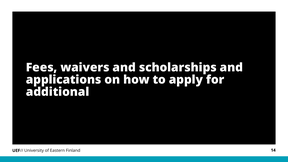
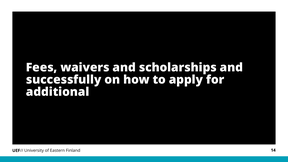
applications: applications -> successfully
